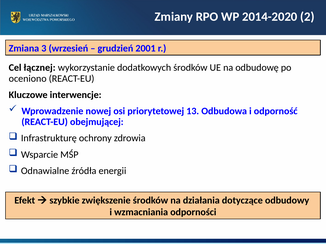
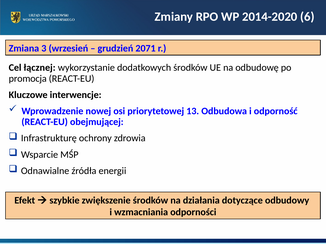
2: 2 -> 6
2001: 2001 -> 2071
oceniono: oceniono -> promocja
